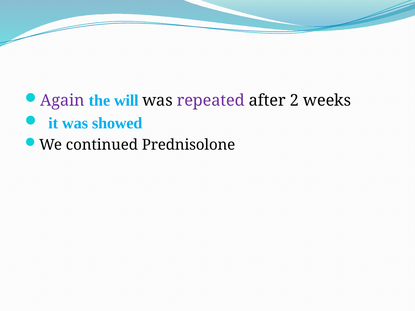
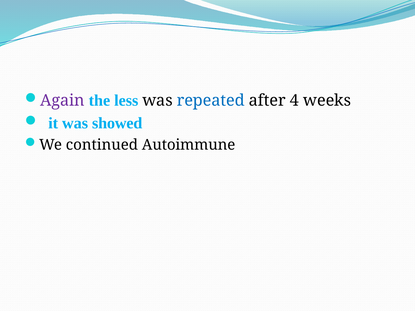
will: will -> less
repeated colour: purple -> blue
2: 2 -> 4
Prednisolone: Prednisolone -> Autoimmune
